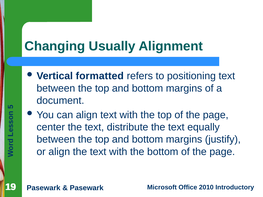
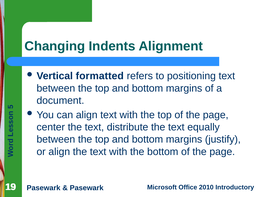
Usually: Usually -> Indents
